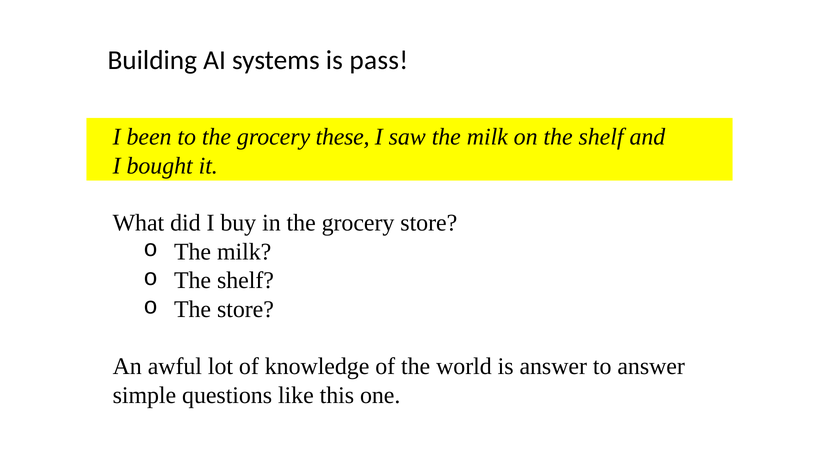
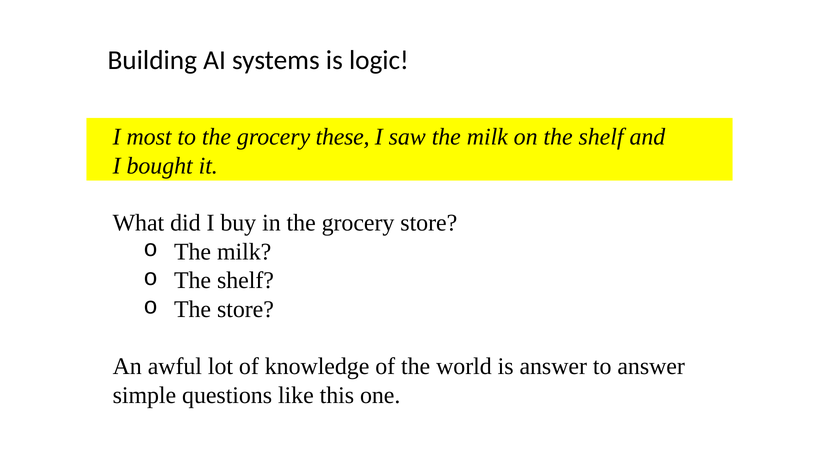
pass: pass -> logic
been: been -> most
